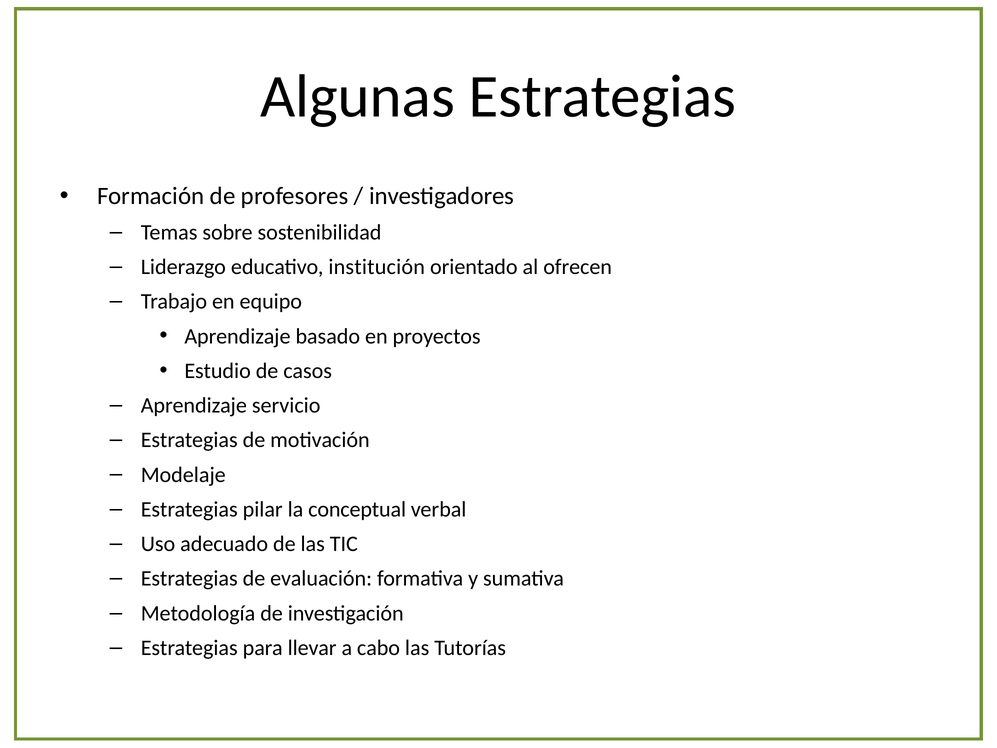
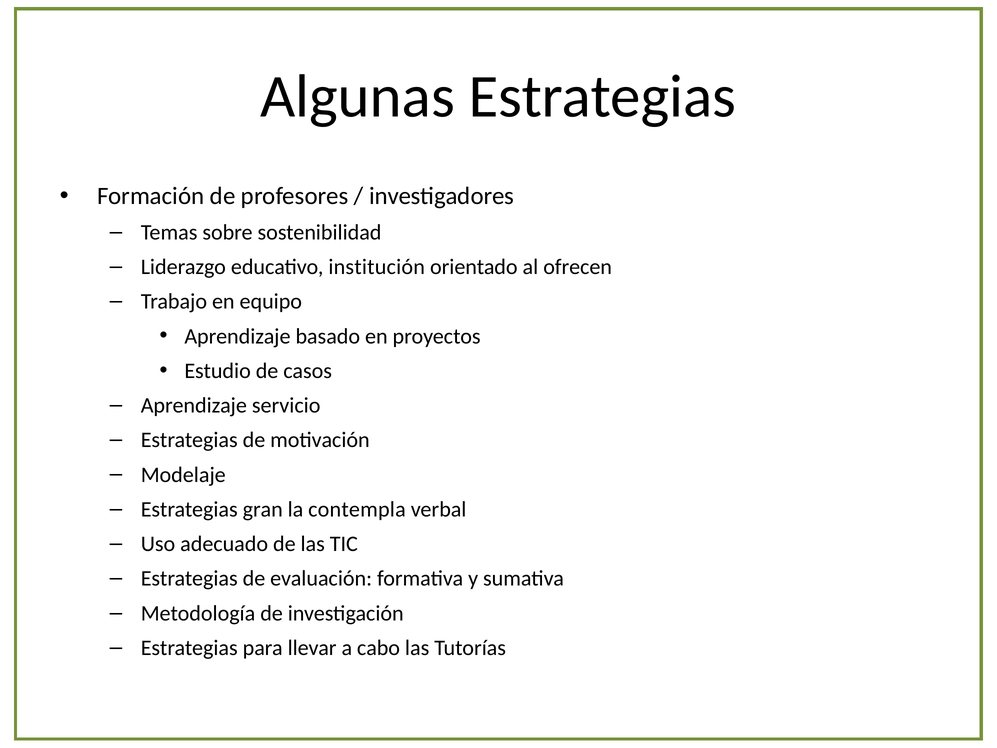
pilar: pilar -> gran
conceptual: conceptual -> contempla
